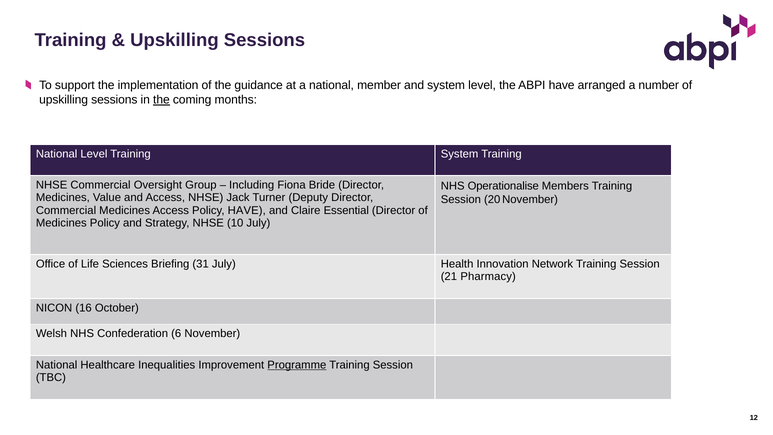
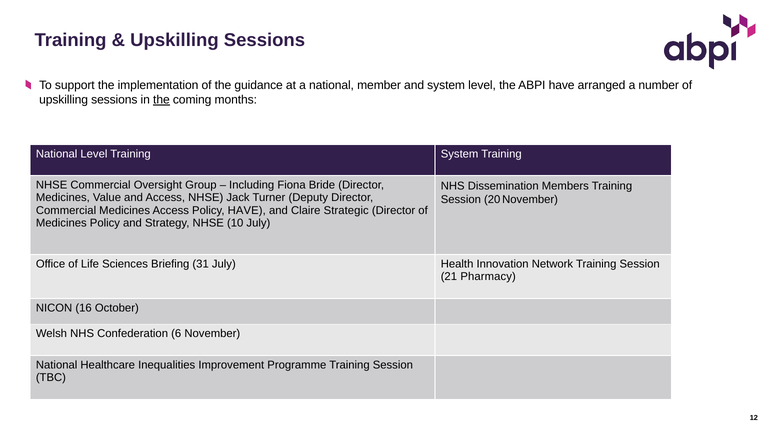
Operationalise: Operationalise -> Dissemination
Essential: Essential -> Strategic
Programme underline: present -> none
